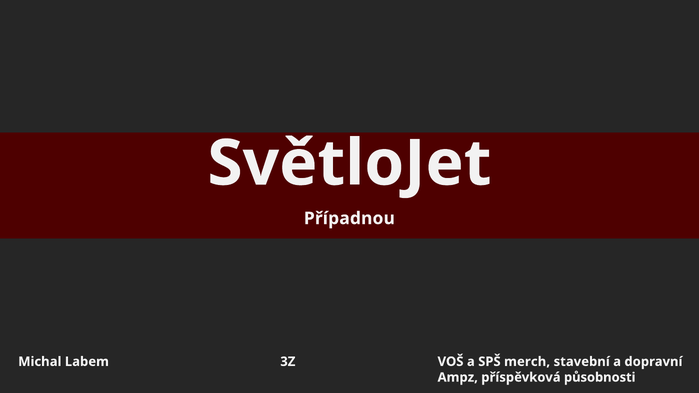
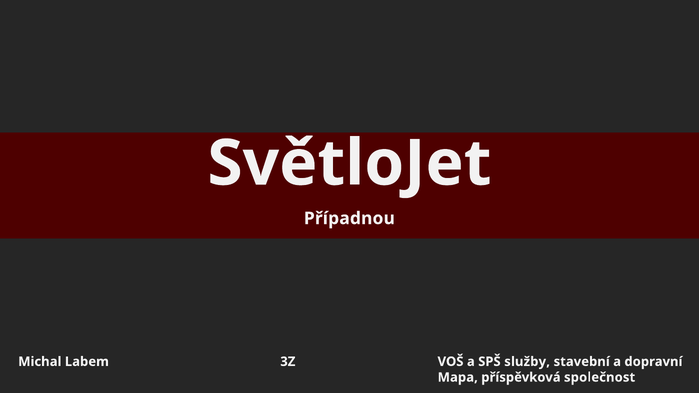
merch: merch -> služby
Ampz: Ampz -> Mapa
působnosti: působnosti -> společnost
